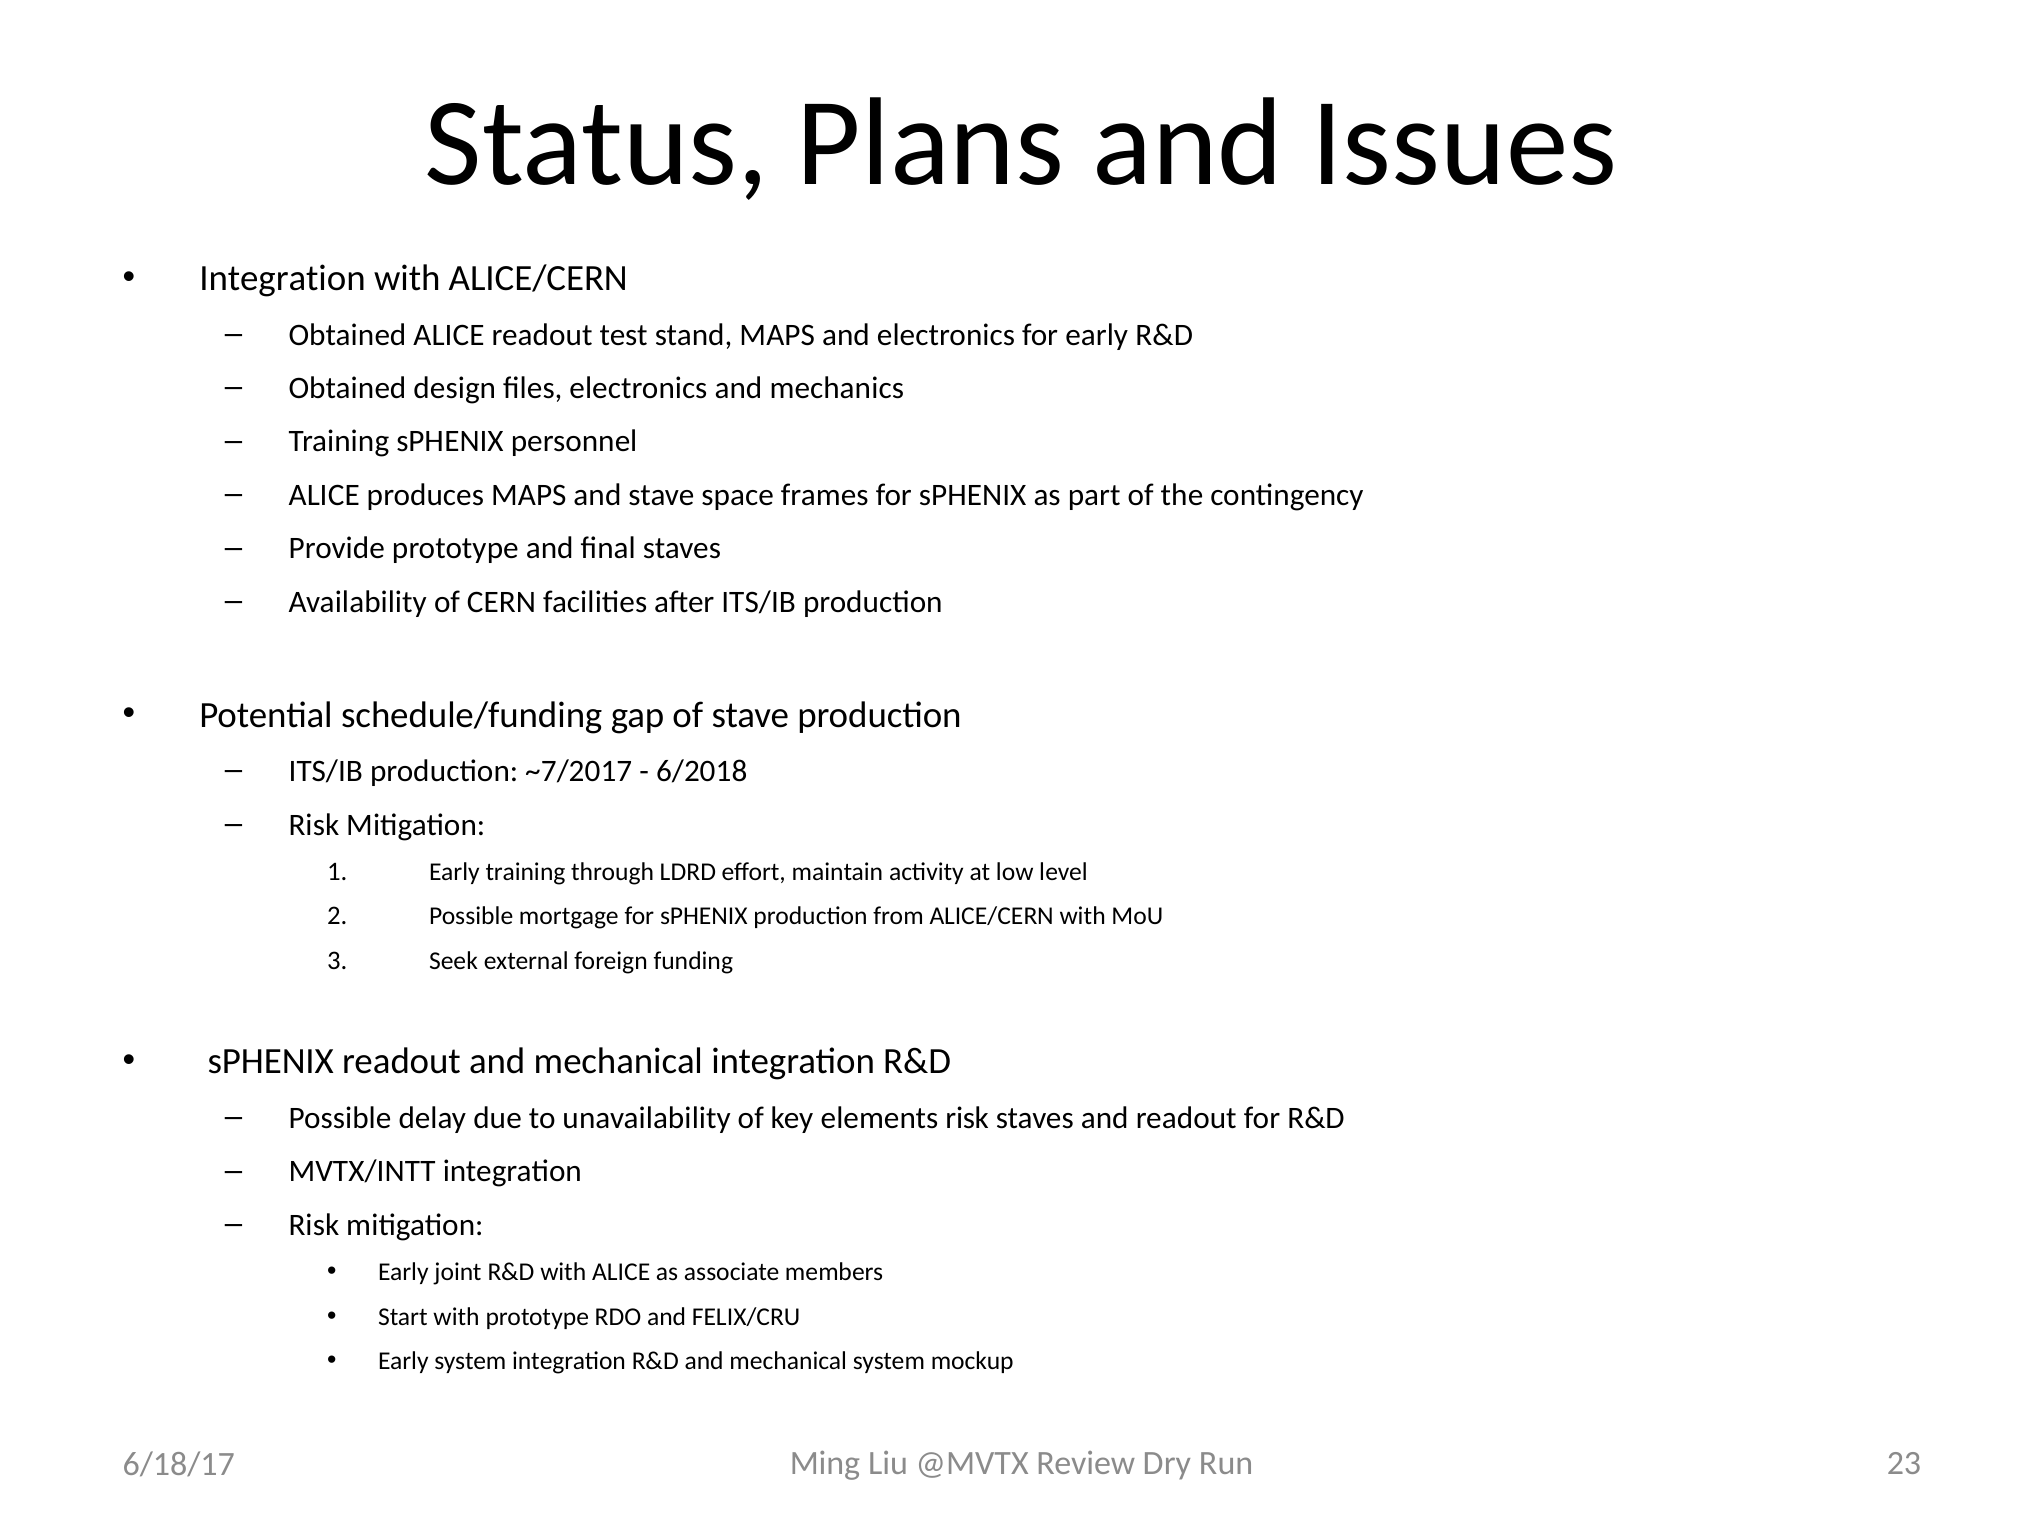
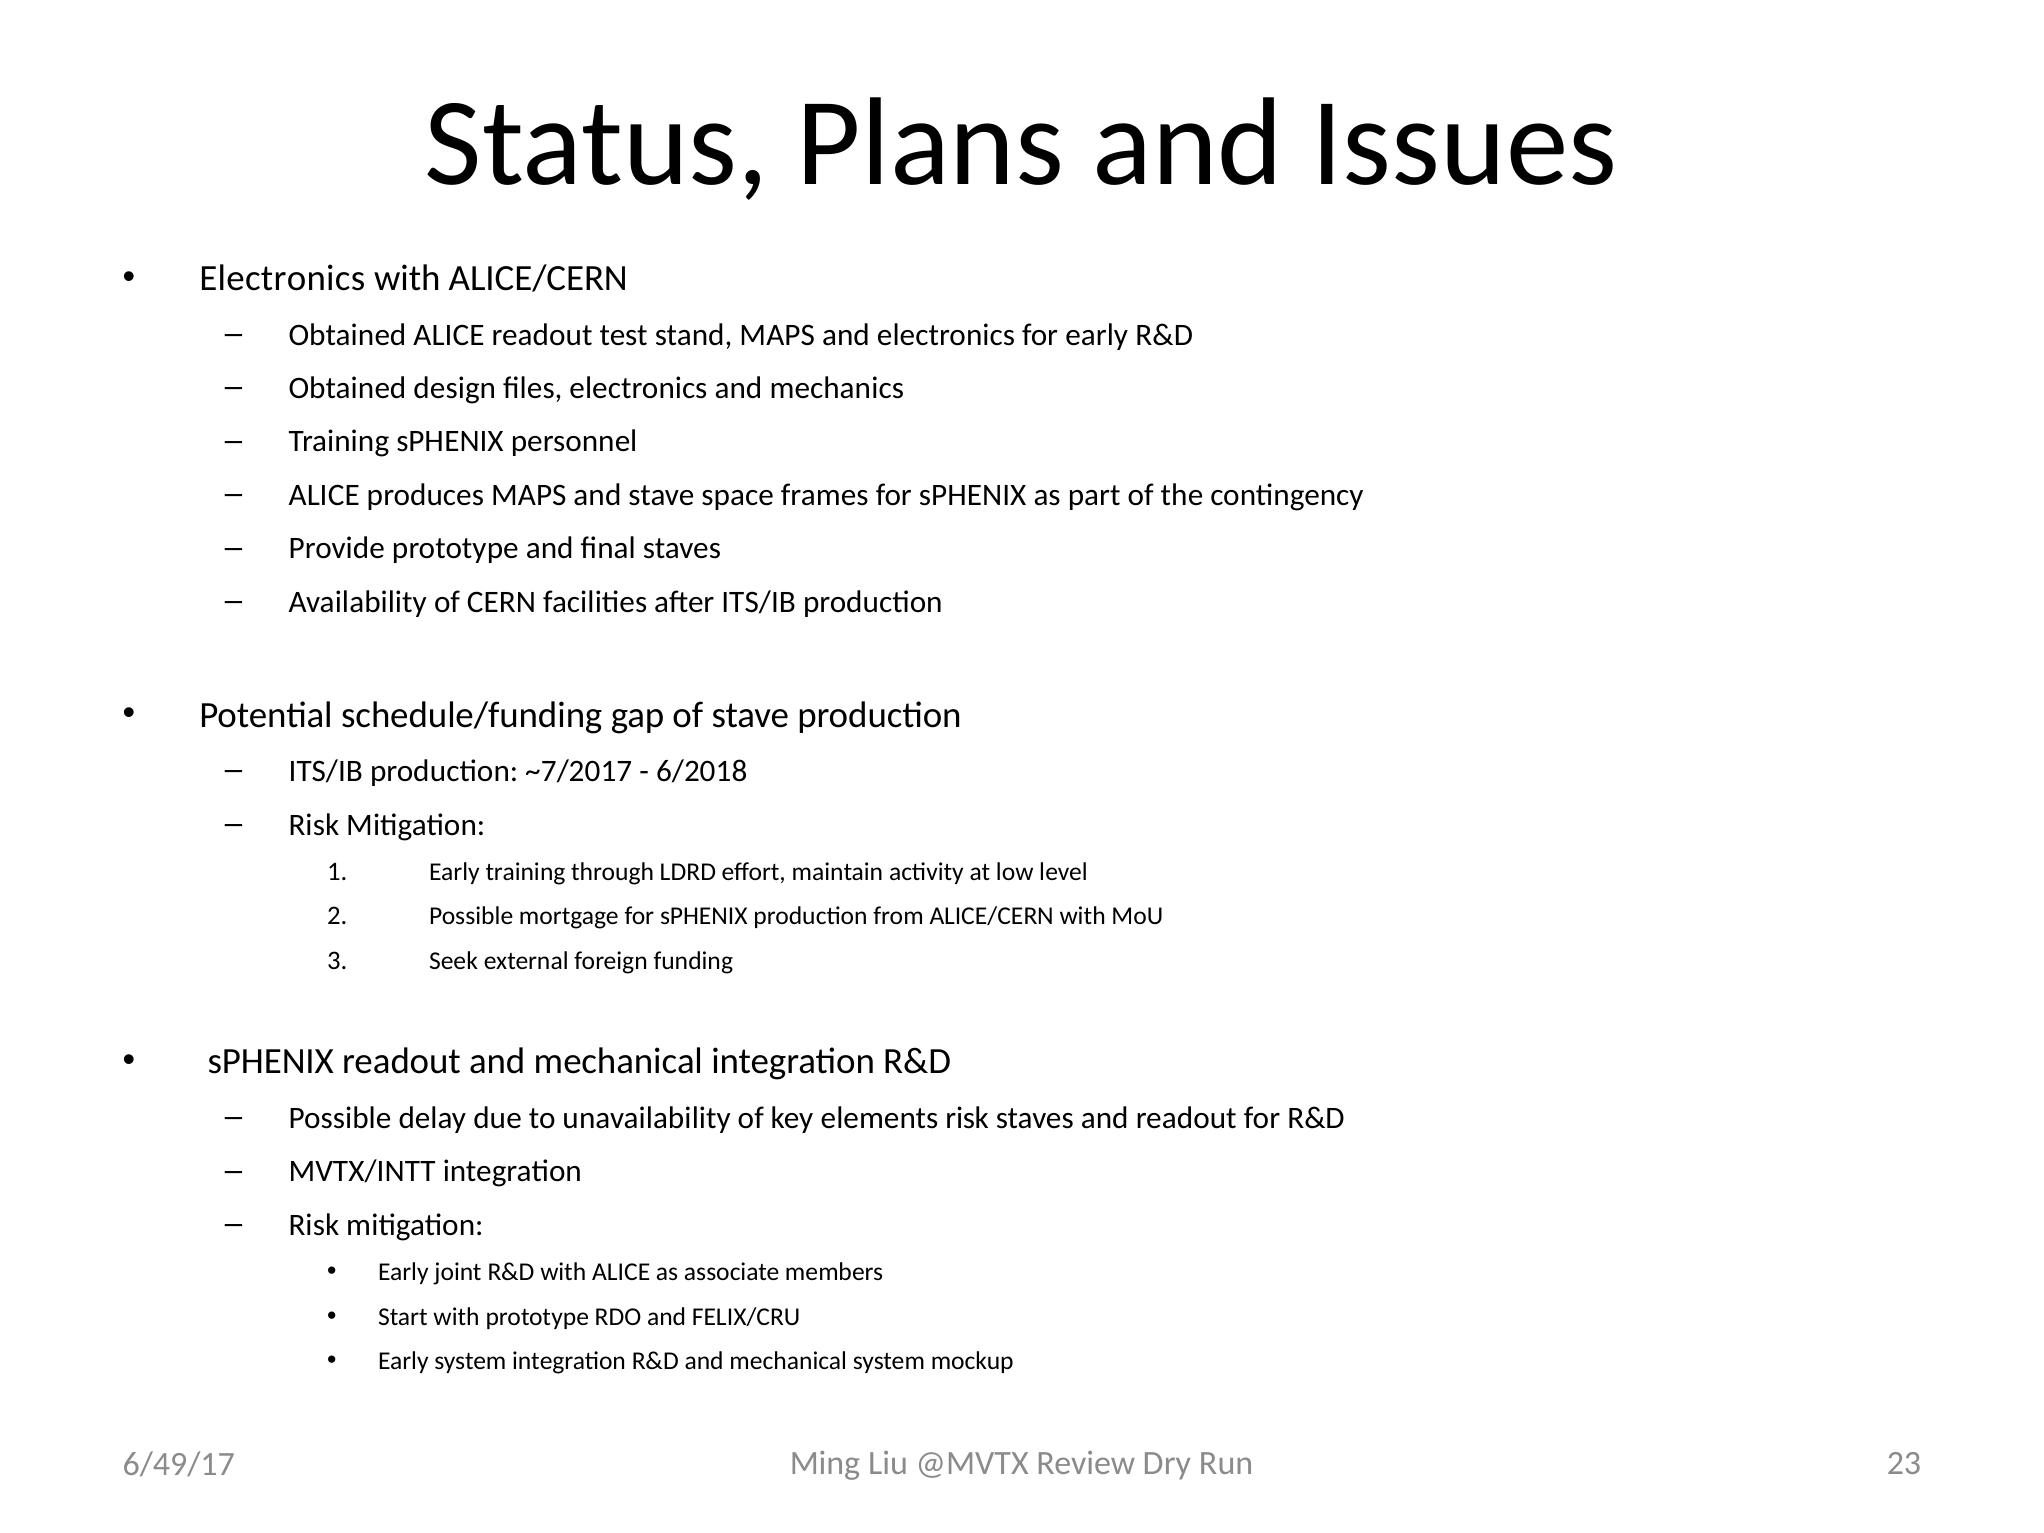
Integration at (283, 278): Integration -> Electronics
6/18/17: 6/18/17 -> 6/49/17
